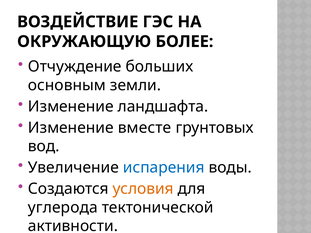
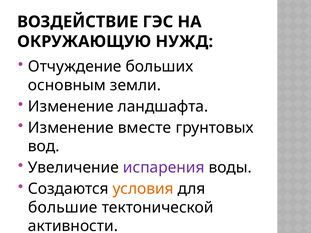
БОЛЕЕ: БОЛЕЕ -> НУЖД
испарения colour: blue -> purple
углерода: углерода -> большие
